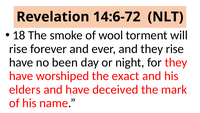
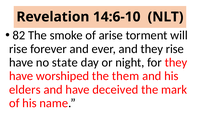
14:6-72: 14:6-72 -> 14:6-10
18: 18 -> 82
wool: wool -> arise
been: been -> state
exact: exact -> them
